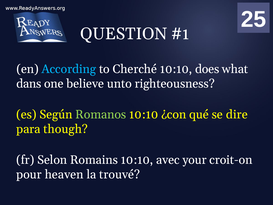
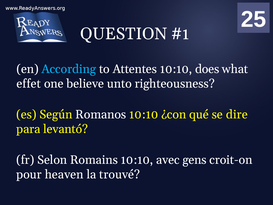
Cherché: Cherché -> Attentes
dans: dans -> effet
Romanos colour: light green -> white
though: though -> levantó
your: your -> gens
